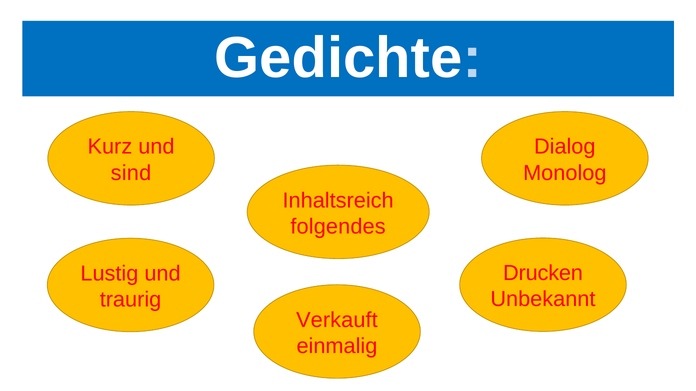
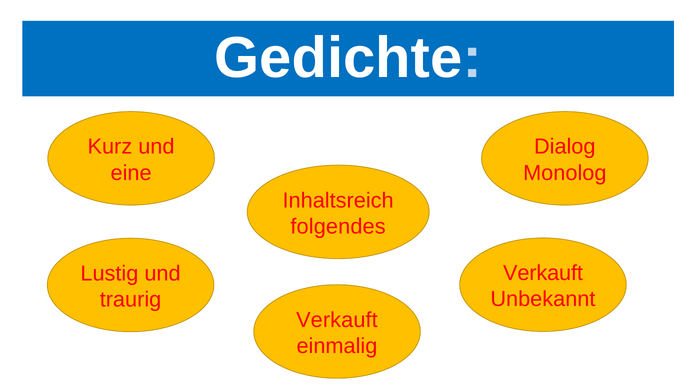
sind: sind -> eine
Drucken at (543, 274): Drucken -> Verkauft
